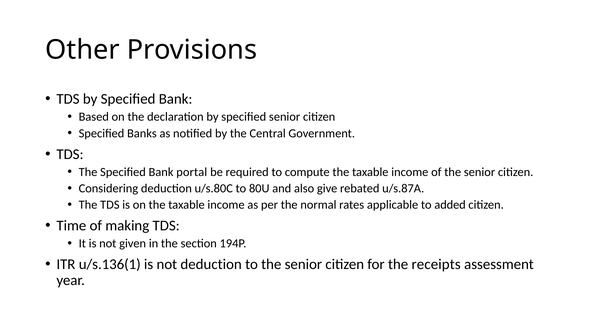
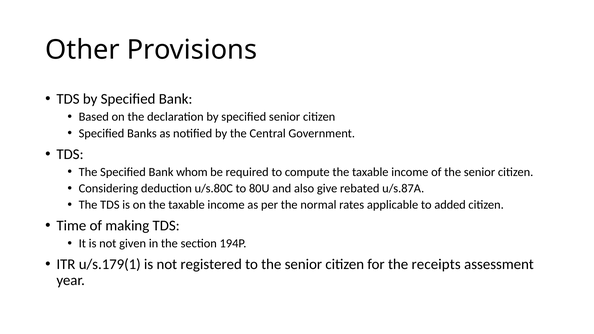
portal: portal -> whom
u/s.136(1: u/s.136(1 -> u/s.179(1
not deduction: deduction -> registered
